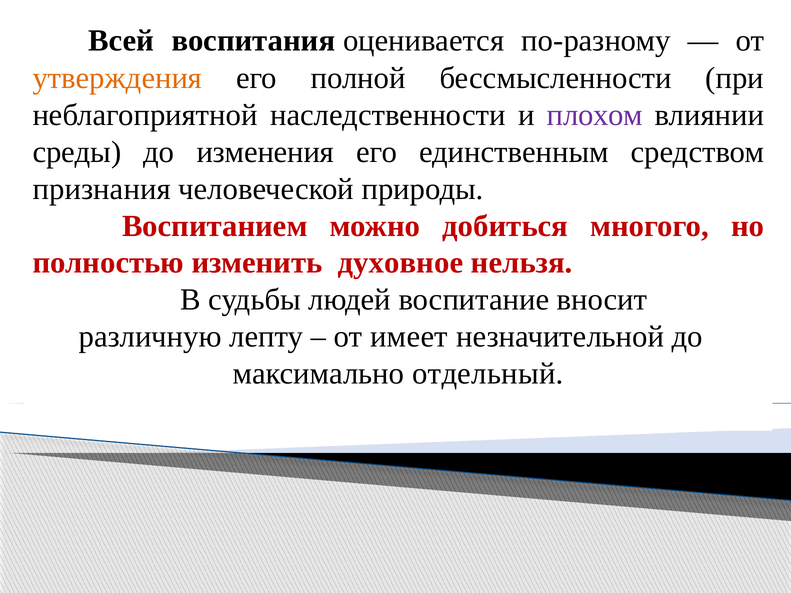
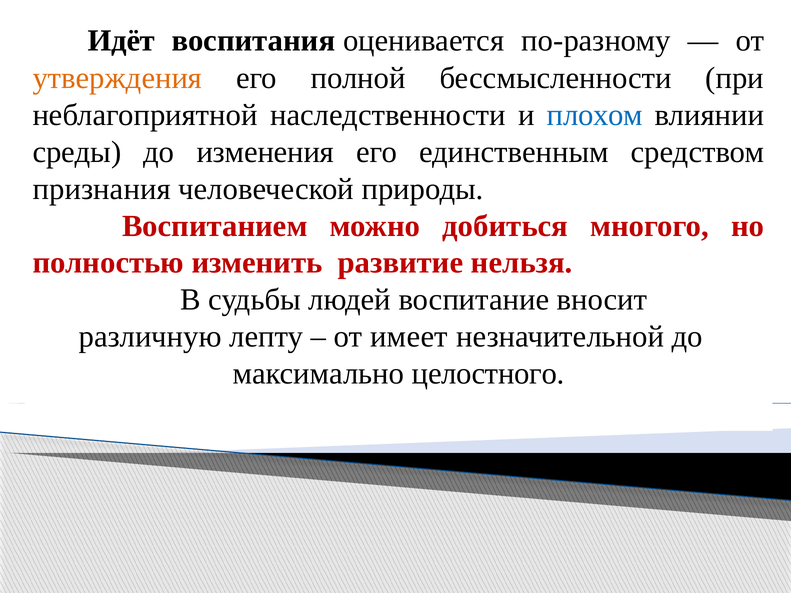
Всей: Всей -> Идёт
плохом colour: purple -> blue
духовное: духовное -> развитие
отдельный: отдельный -> целостного
